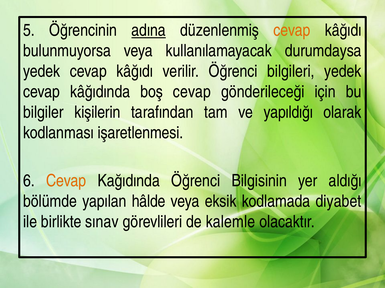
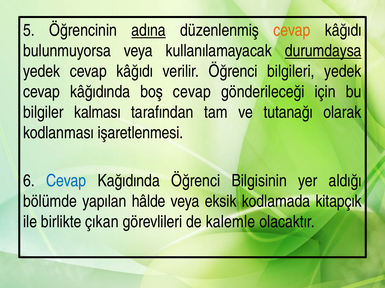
durumdaysa underline: none -> present
kişilerin: kişilerin -> kalması
yapıldığı: yapıldığı -> tutanağı
Cevap at (66, 181) colour: orange -> blue
diyabet: diyabet -> kitapçık
sınav: sınav -> çıkan
